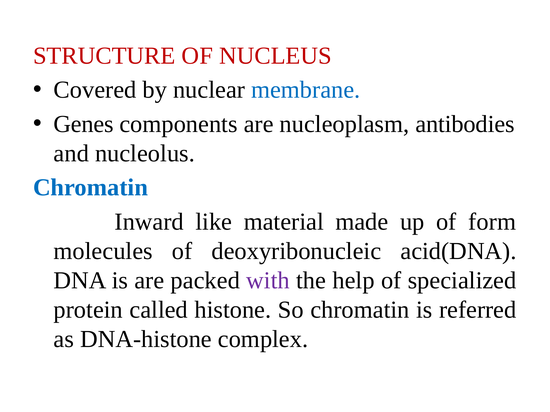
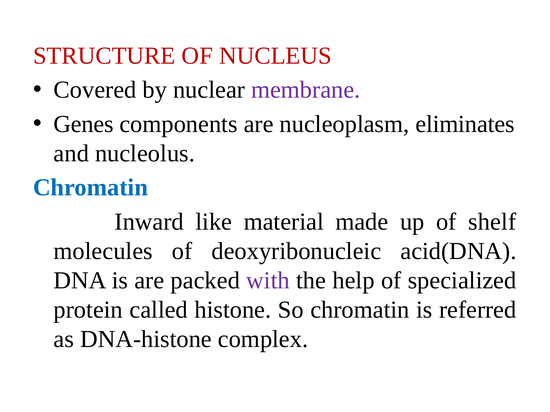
membrane colour: blue -> purple
antibodies: antibodies -> eliminates
form: form -> shelf
